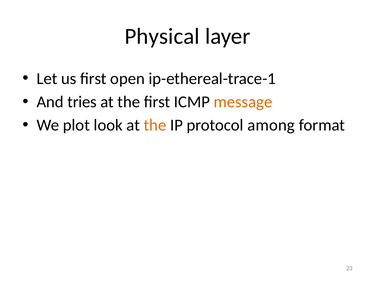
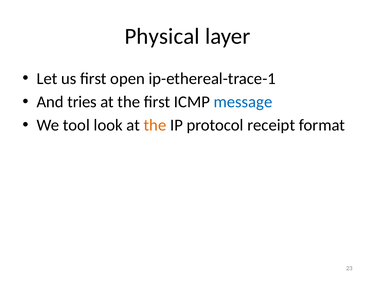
message colour: orange -> blue
plot: plot -> tool
among: among -> receipt
